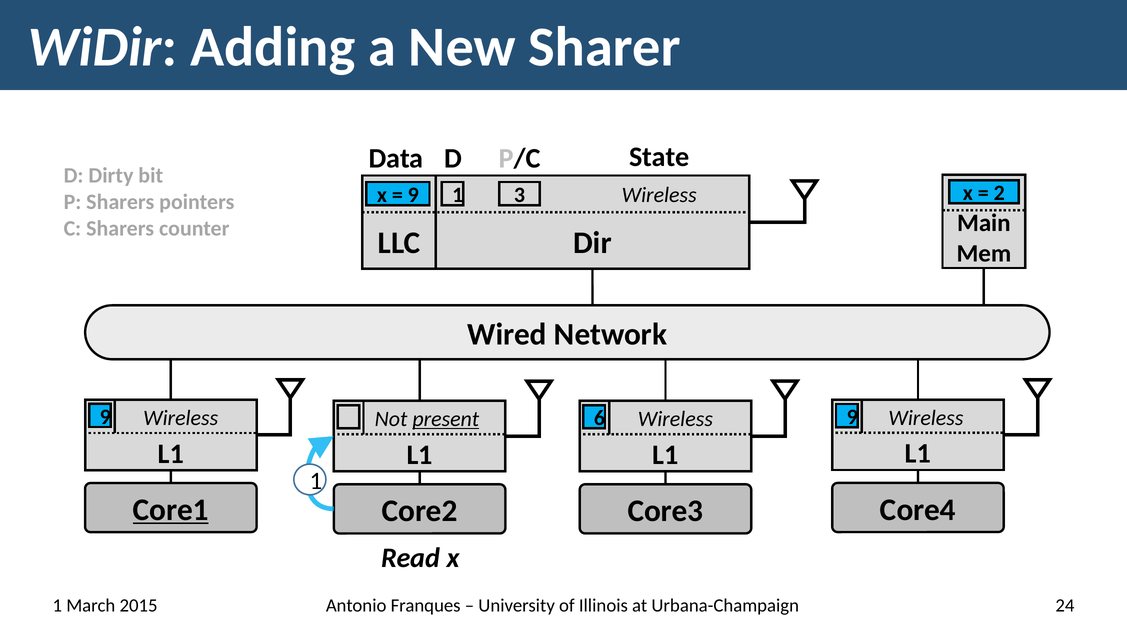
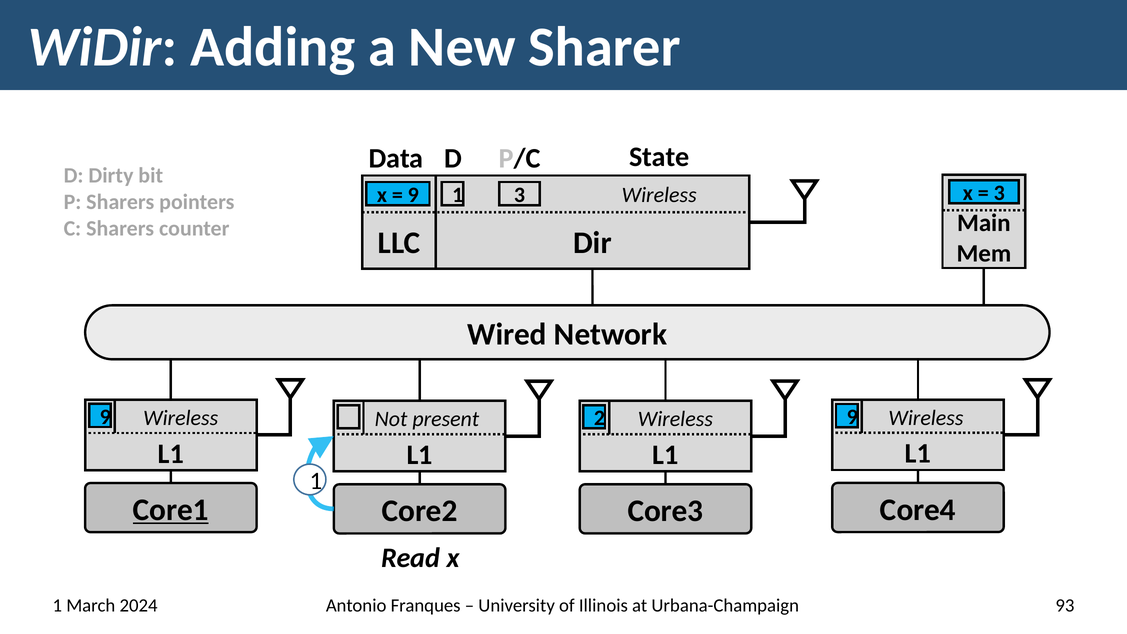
2 at (999, 193): 2 -> 3
6: 6 -> 2
present underline: present -> none
2015: 2015 -> 2024
24: 24 -> 93
